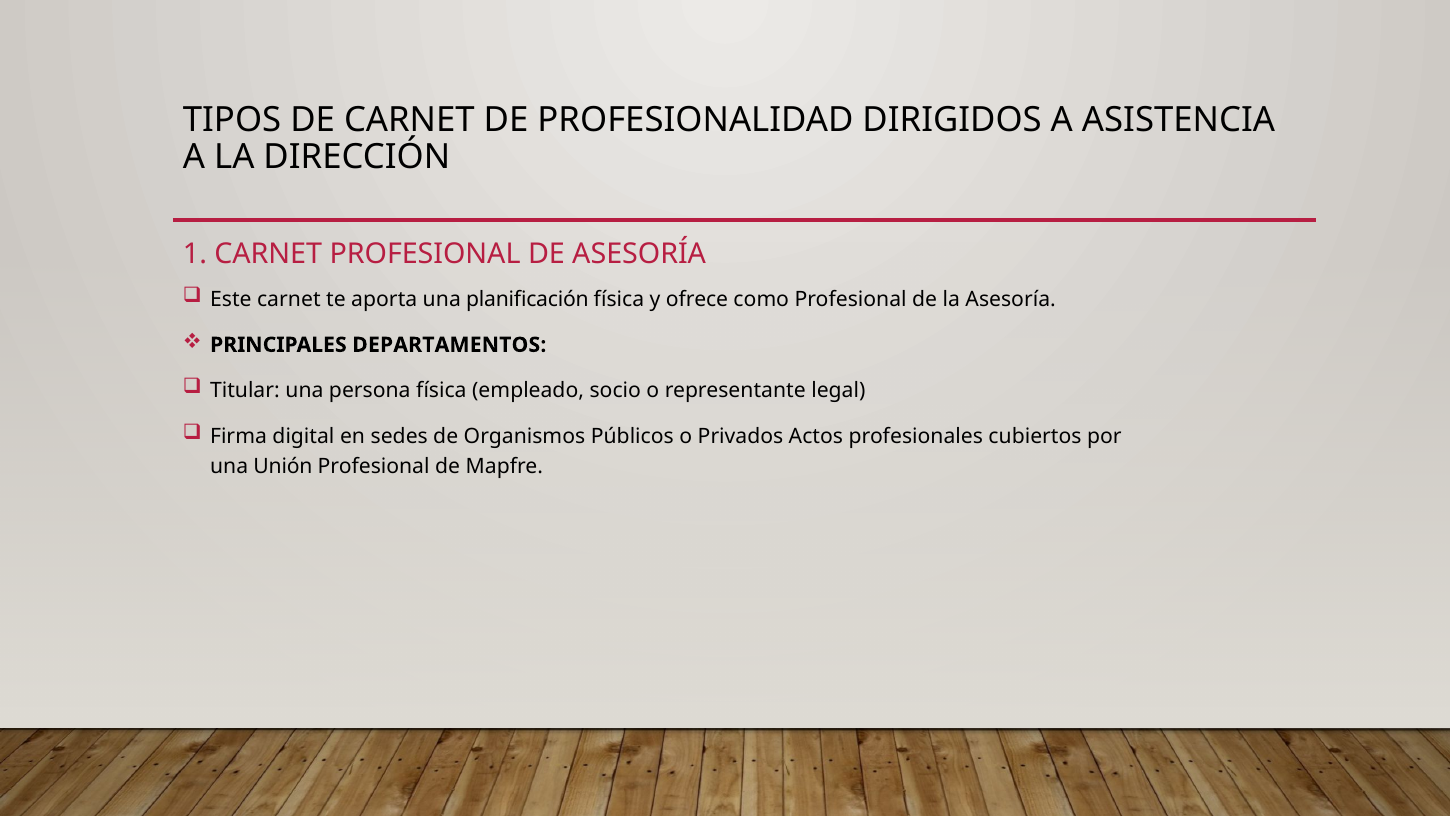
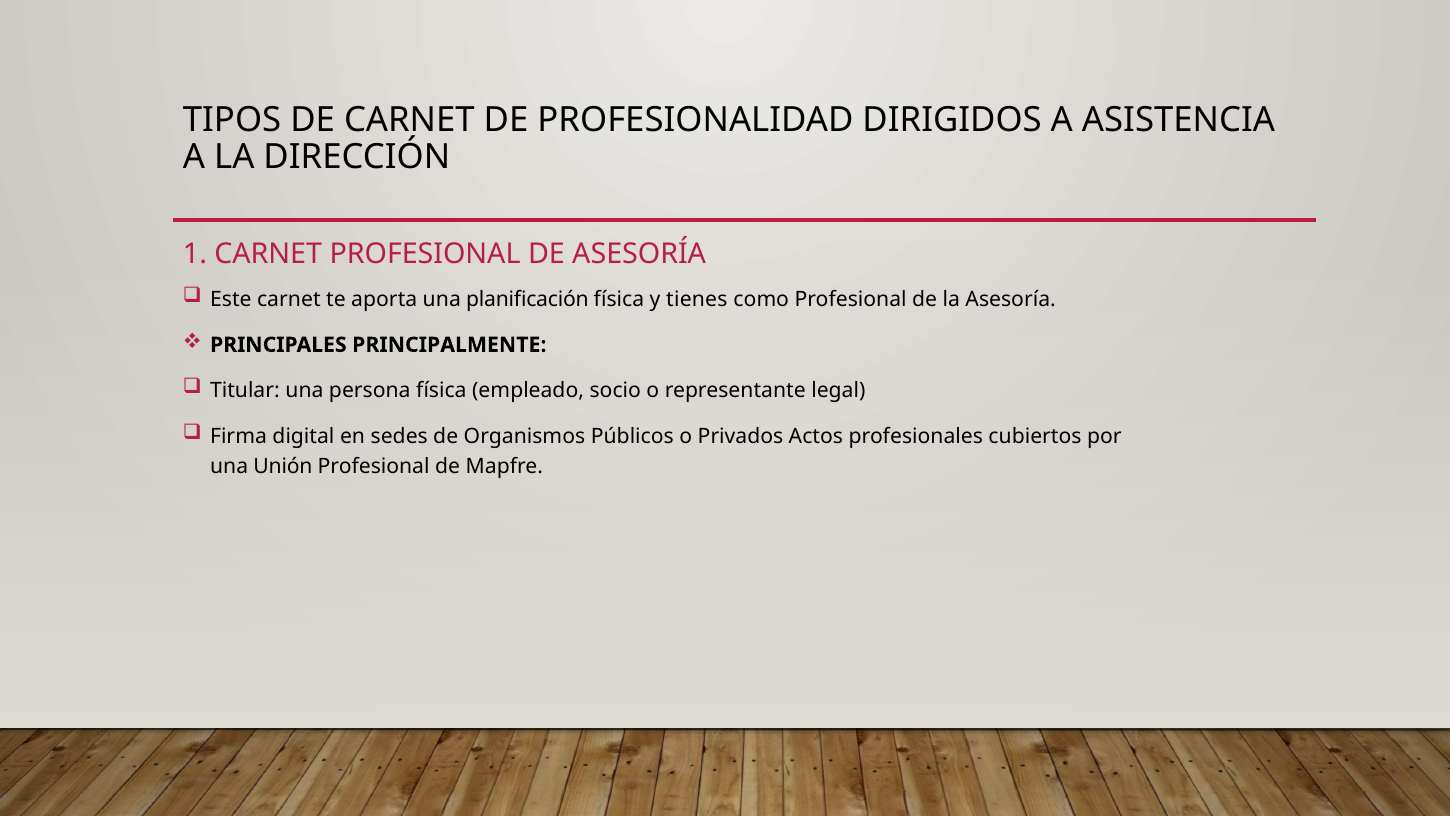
ofrece: ofrece -> tienes
DEPARTAMENTOS: DEPARTAMENTOS -> PRINCIPALMENTE
